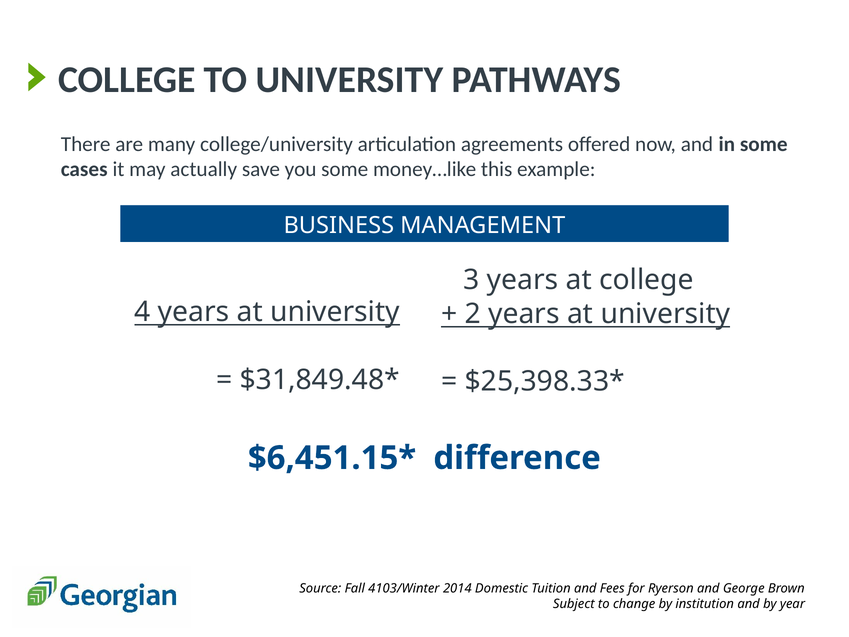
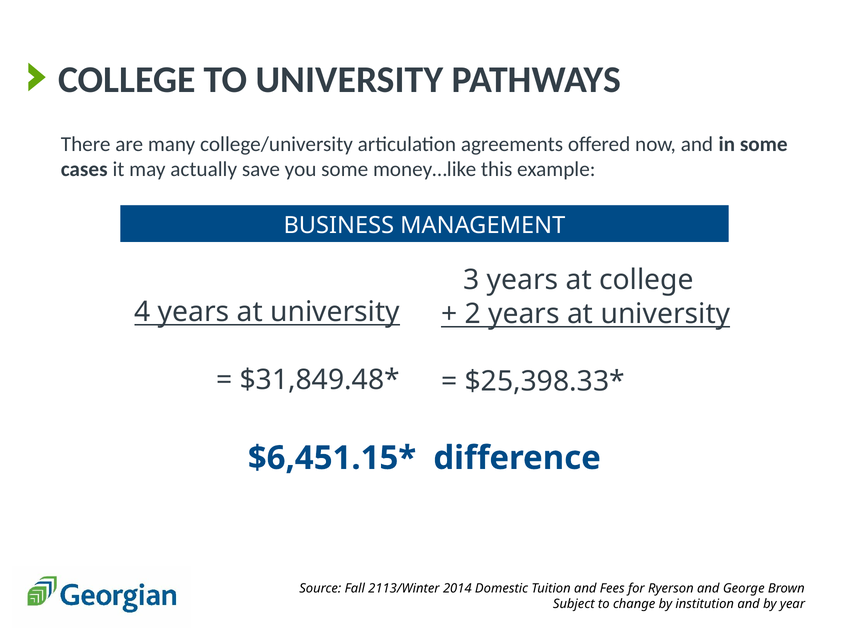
4103/Winter: 4103/Winter -> 2113/Winter
